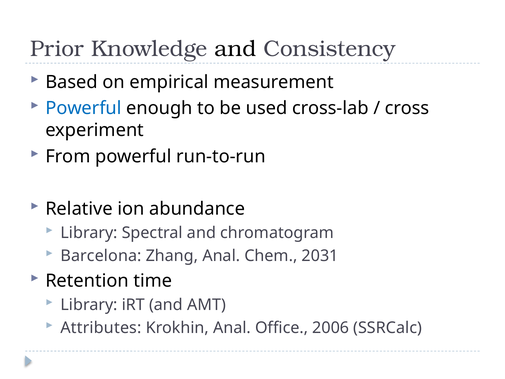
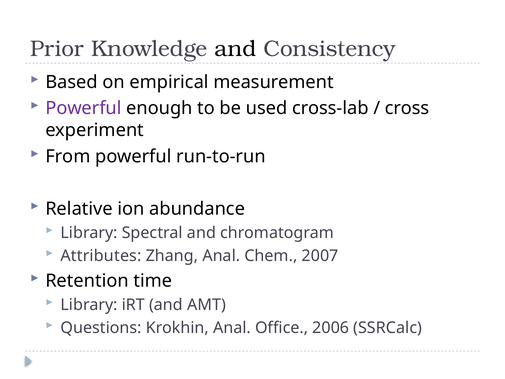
Powerful at (83, 108) colour: blue -> purple
Barcelona: Barcelona -> Attributes
2031: 2031 -> 2007
Attributes: Attributes -> Questions
